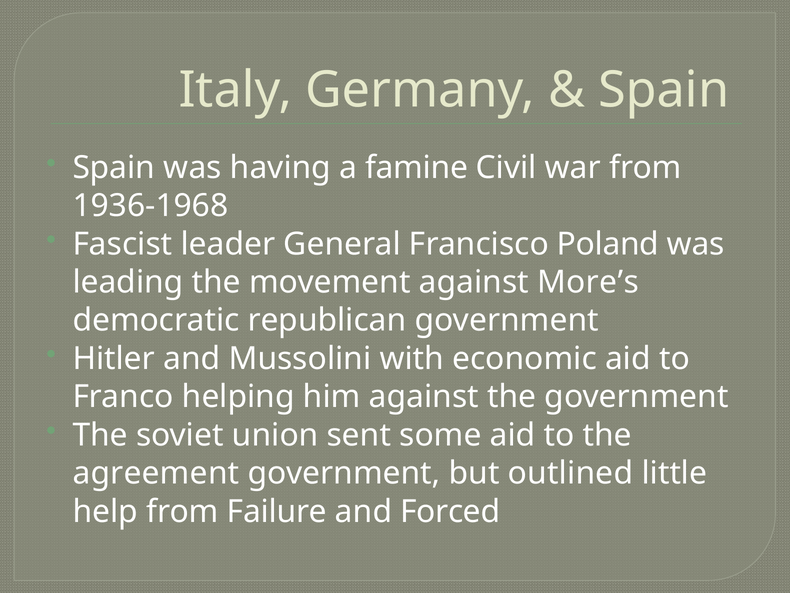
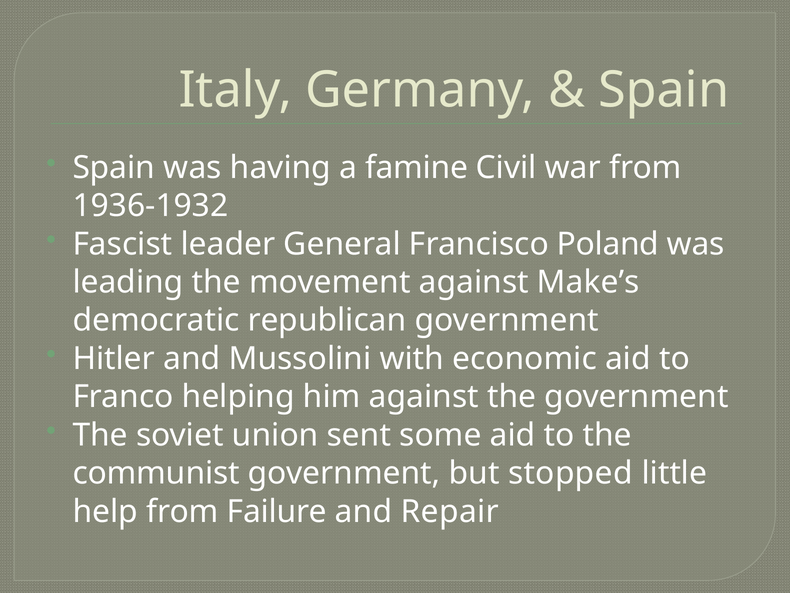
1936-1968: 1936-1968 -> 1936-1932
More’s: More’s -> Make’s
agreement: agreement -> communist
outlined: outlined -> stopped
Forced: Forced -> Repair
